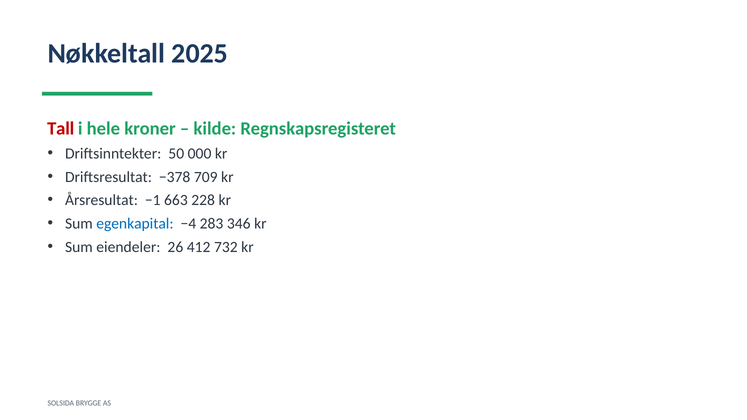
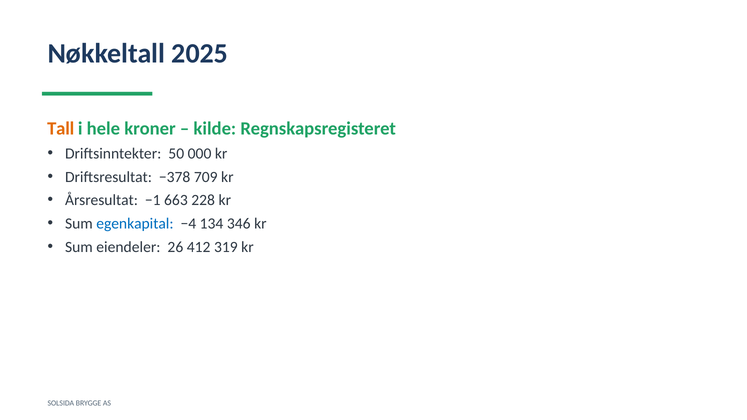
Tall colour: red -> orange
283: 283 -> 134
732: 732 -> 319
